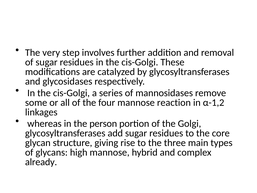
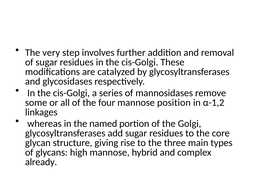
reaction: reaction -> position
person: person -> named
